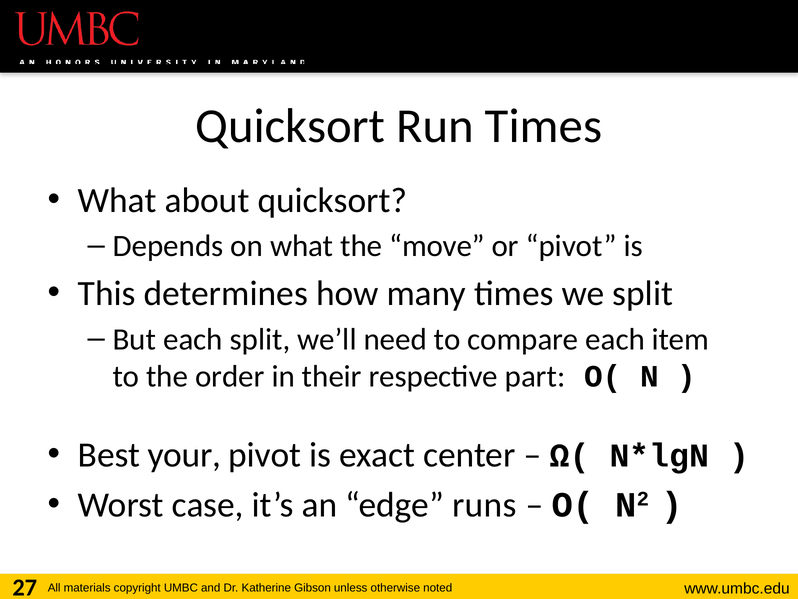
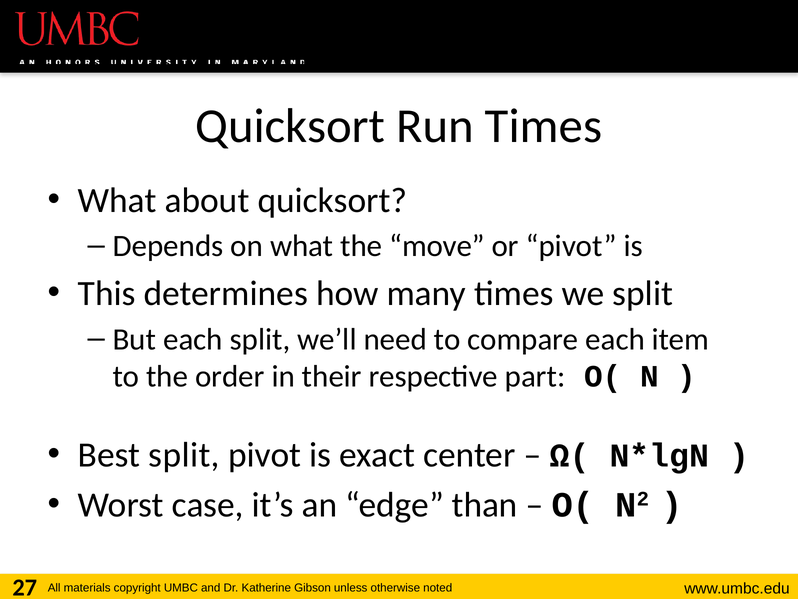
Best your: your -> split
runs: runs -> than
